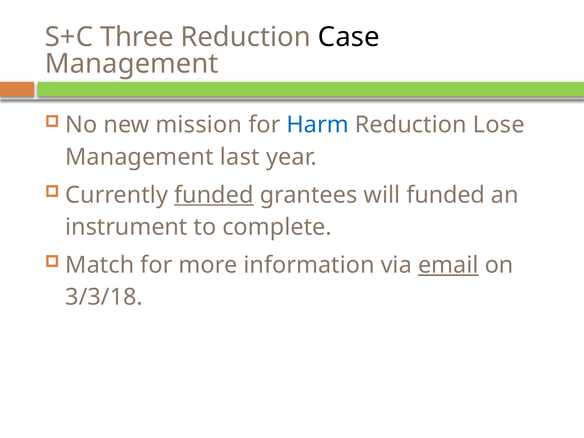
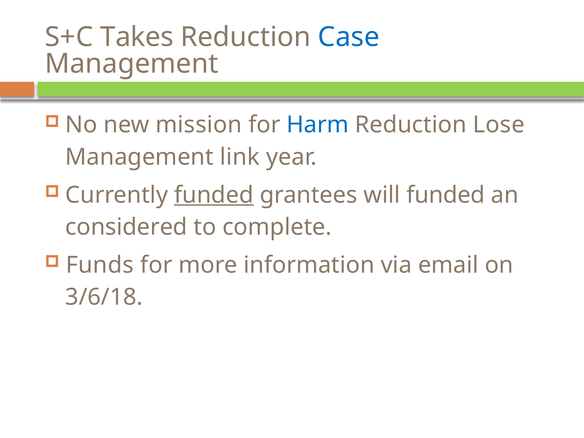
Three: Three -> Takes
Case colour: black -> blue
last: last -> link
instrument: instrument -> considered
Match: Match -> Funds
email underline: present -> none
3/3/18: 3/3/18 -> 3/6/18
